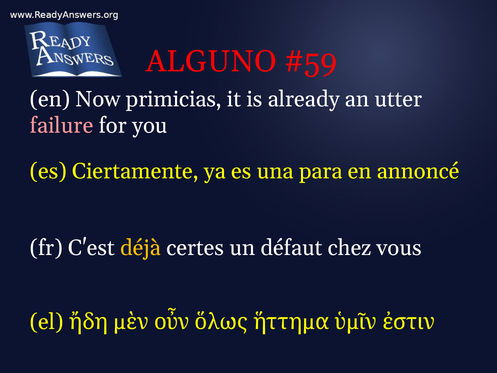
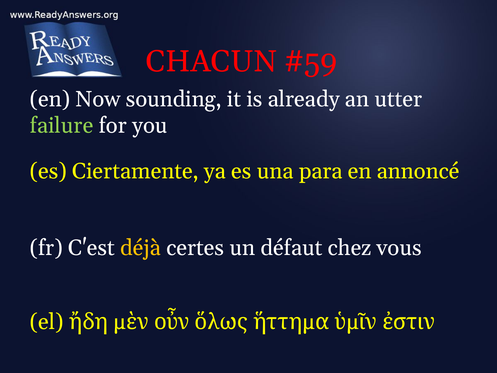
ALGUNO: ALGUNO -> CHACUN
primicias: primicias -> sounding
failure colour: pink -> light green
